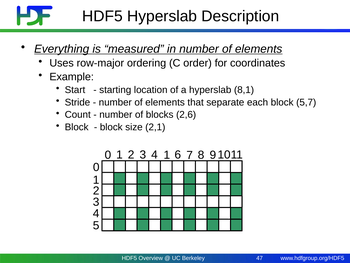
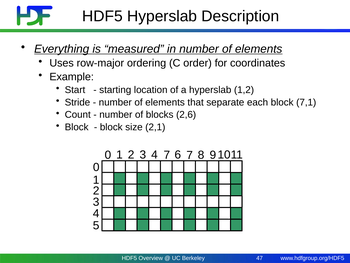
8,1: 8,1 -> 1,2
5,7: 5,7 -> 7,1
4 1: 1 -> 7
